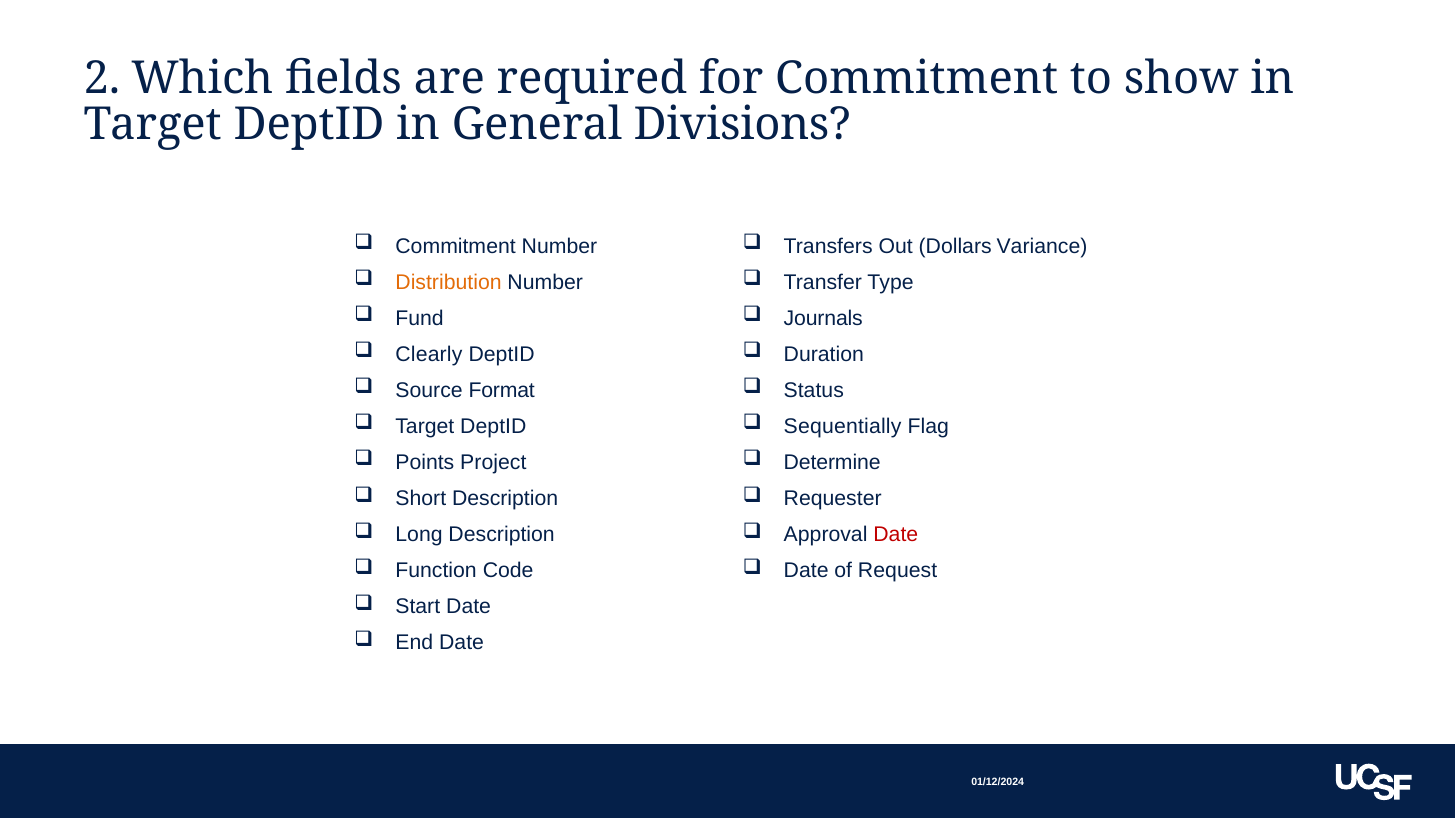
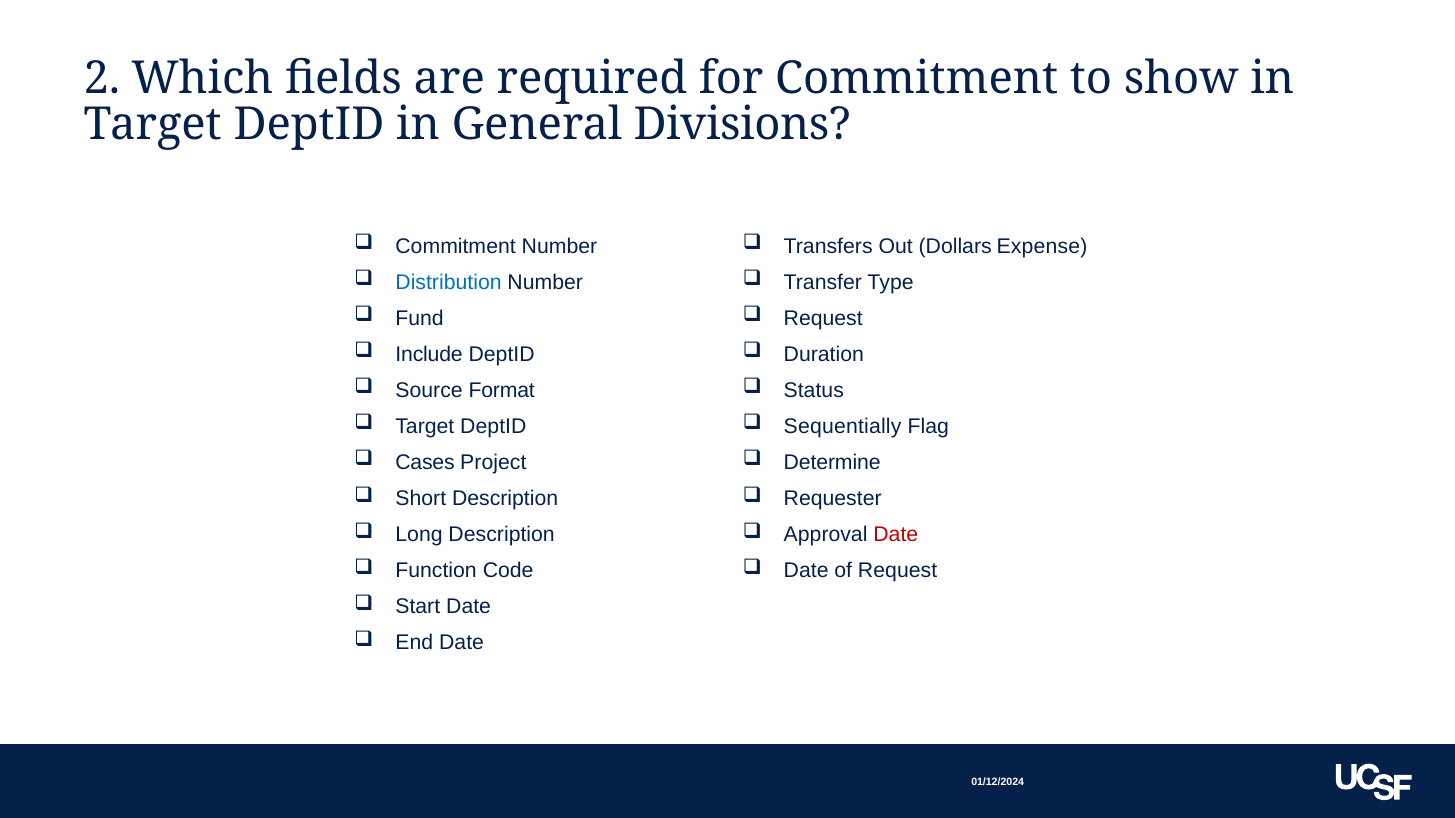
Variance: Variance -> Expense
Distribution colour: orange -> blue
Journals at (823, 318): Journals -> Request
Clearly: Clearly -> Include
Points: Points -> Cases
